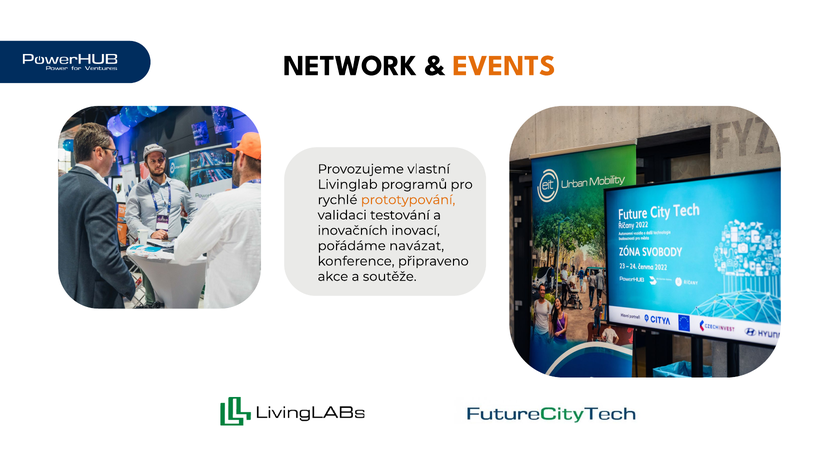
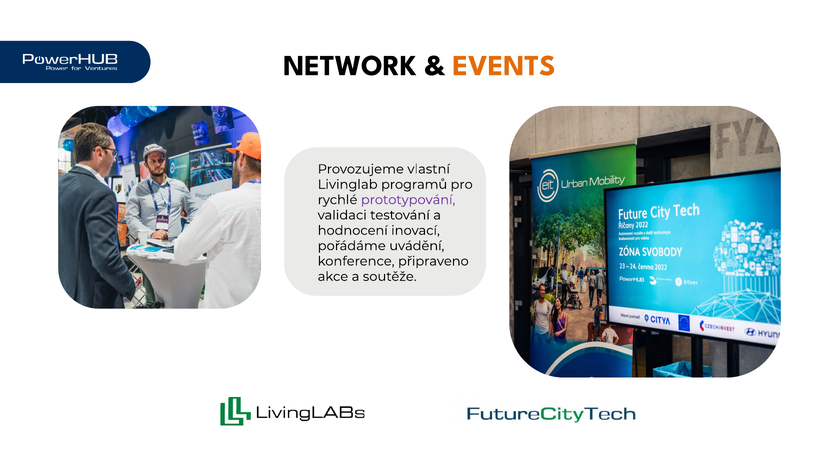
prototypování colour: orange -> purple
inovačních: inovačních -> hodnocení
navázat: navázat -> uvádění
